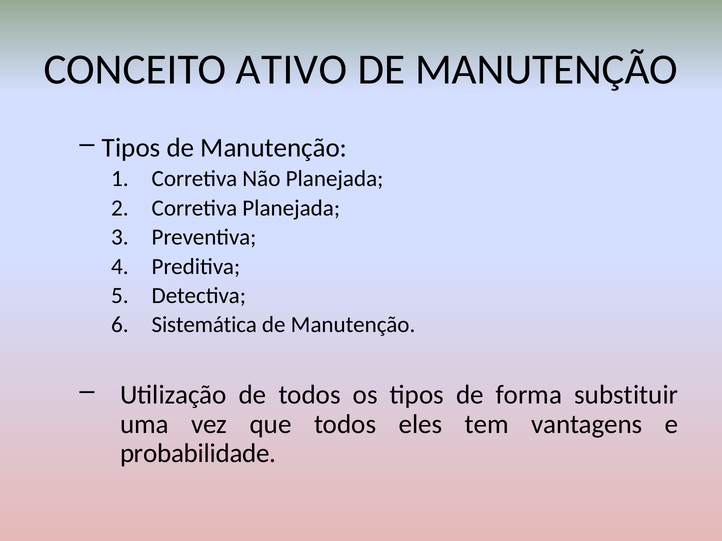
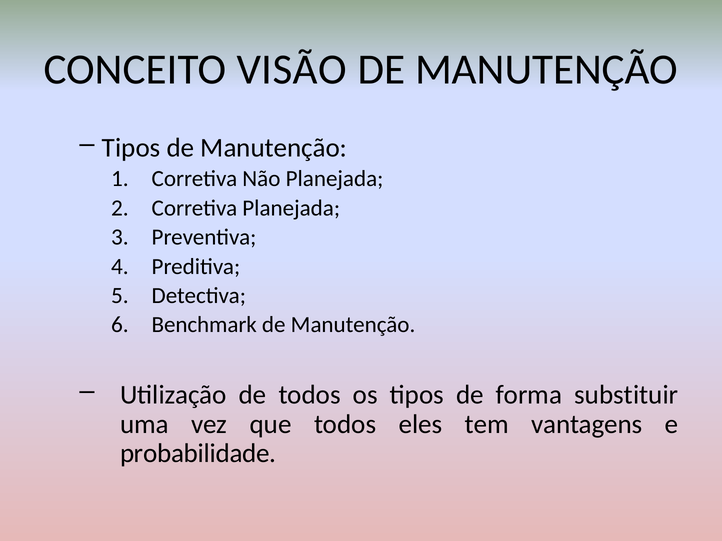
ATIVO: ATIVO -> VISÃO
Sistemática: Sistemática -> Benchmark
